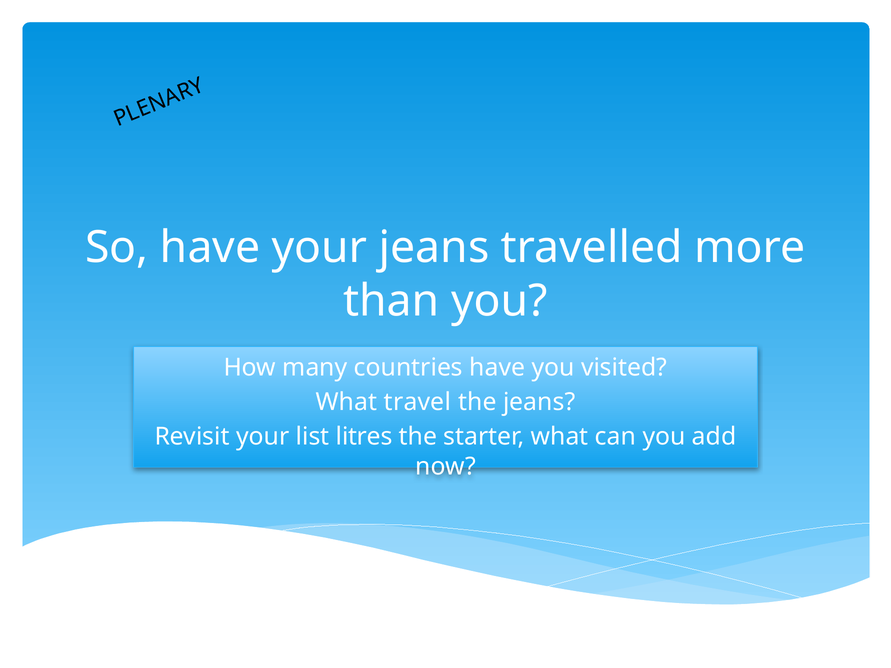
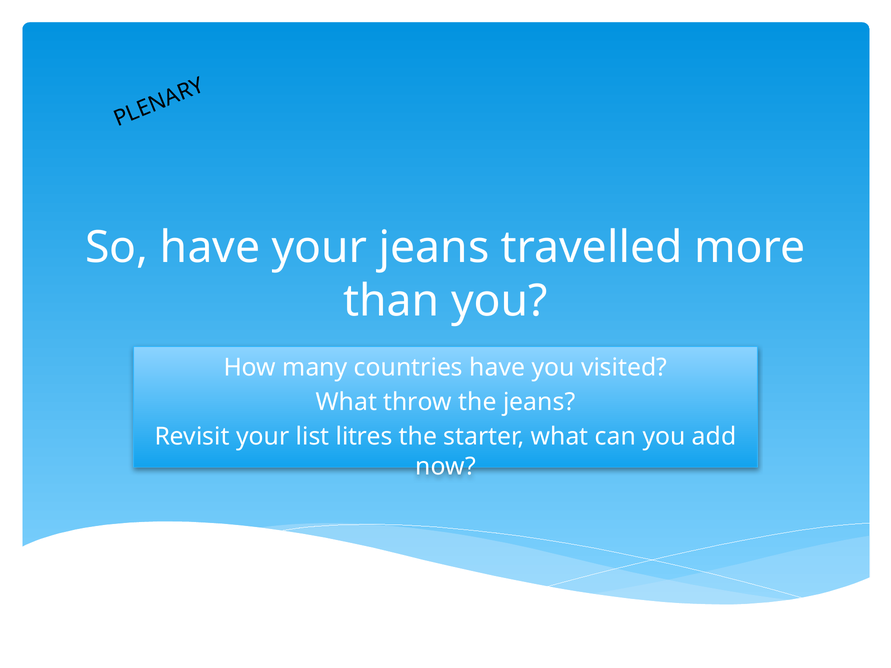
travel: travel -> throw
